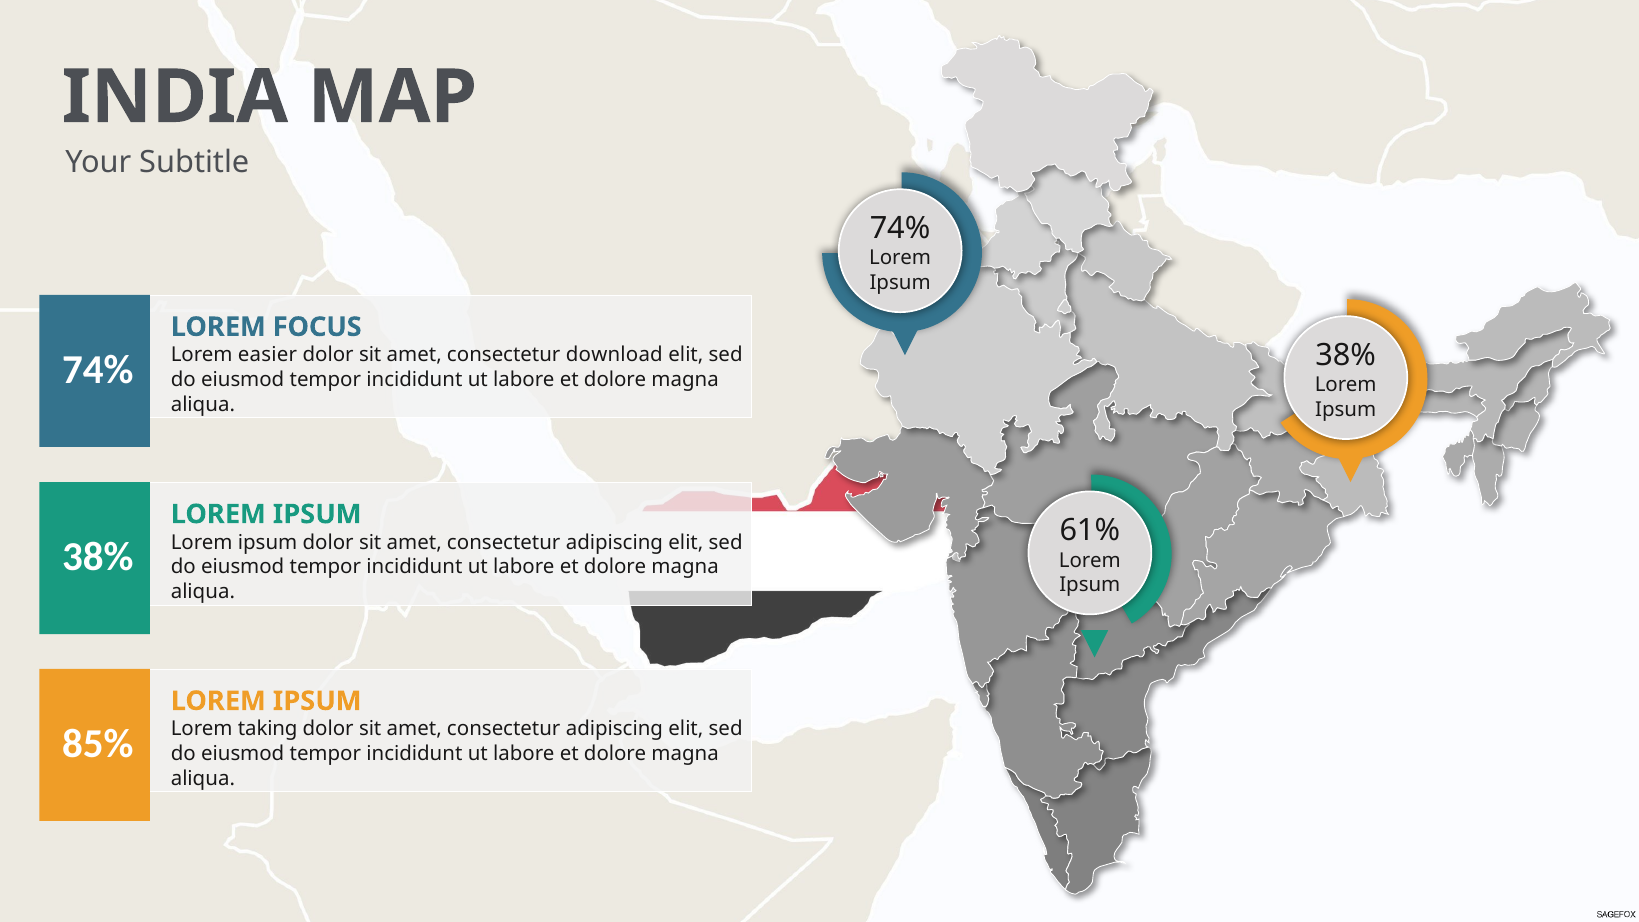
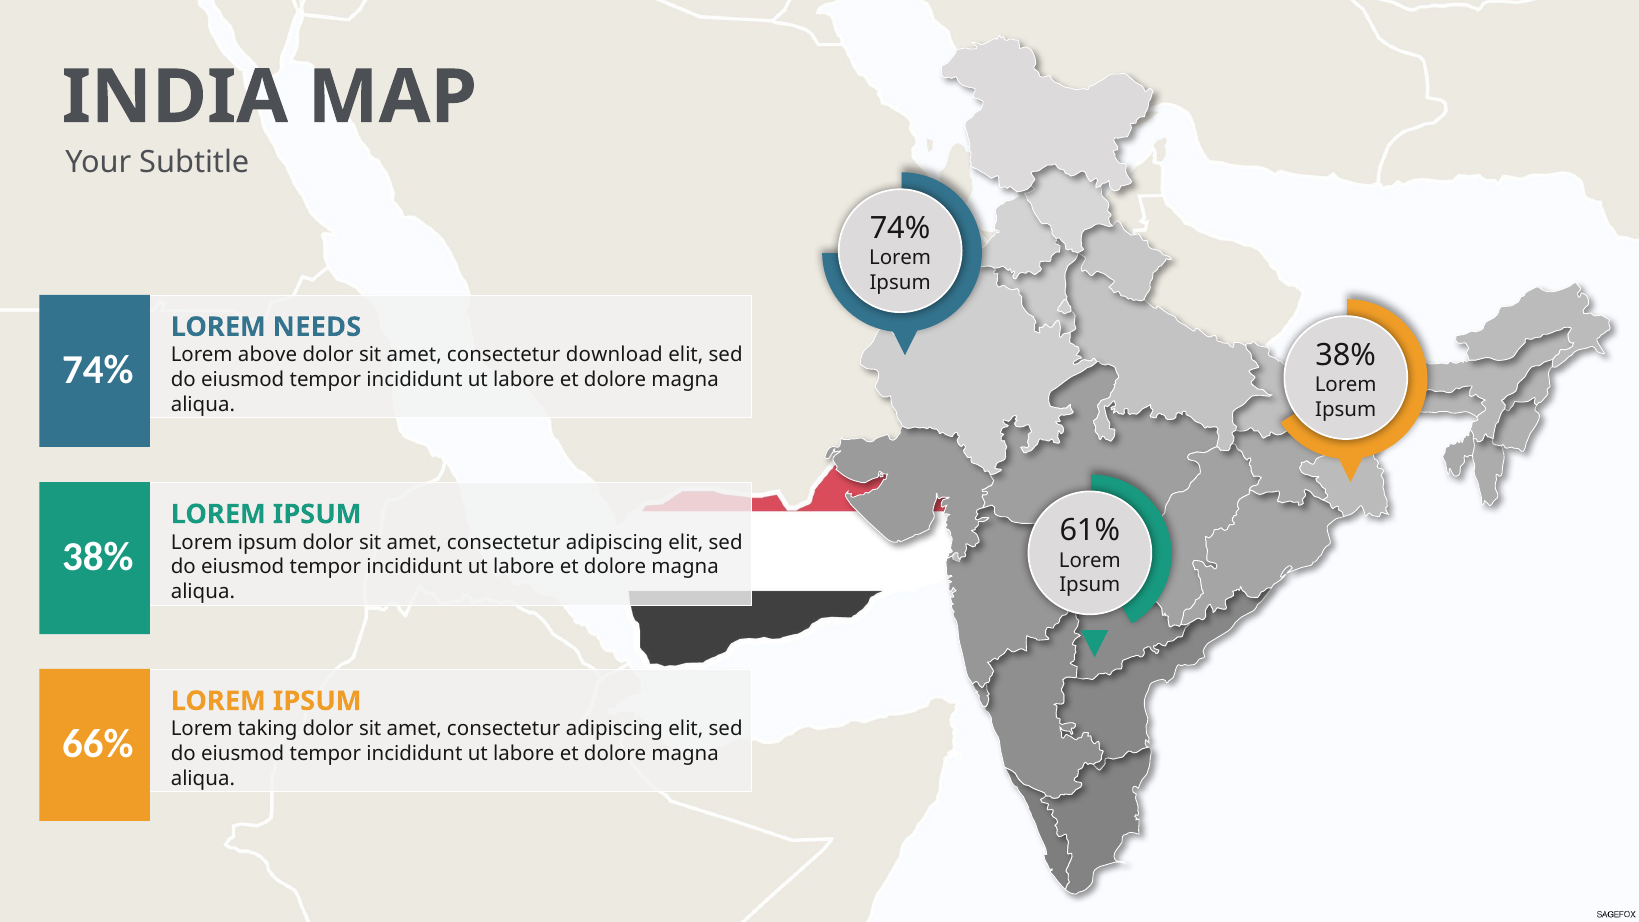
FOCUS: FOCUS -> NEEDS
easier: easier -> above
85%: 85% -> 66%
